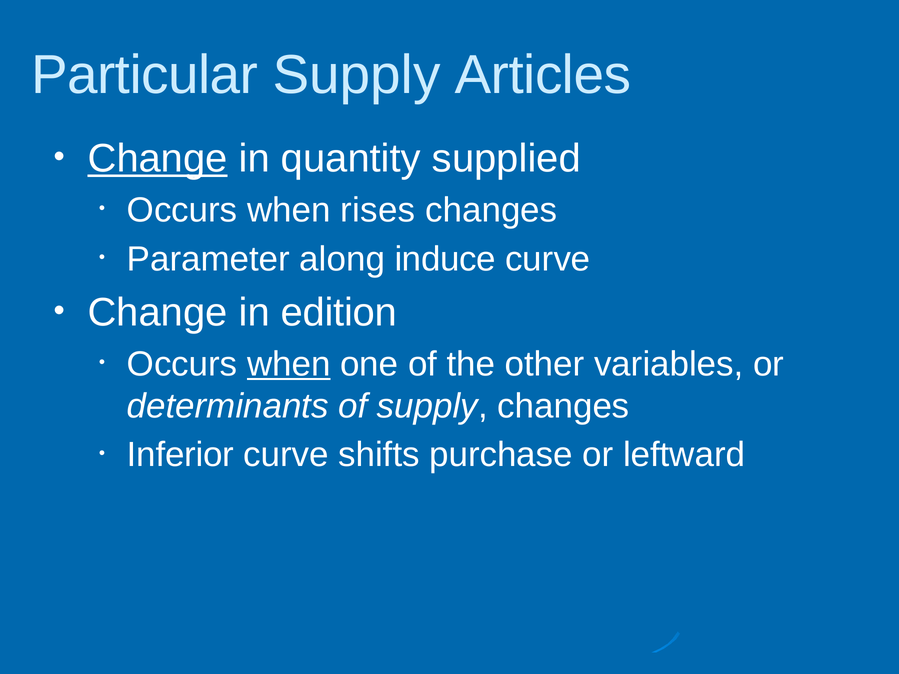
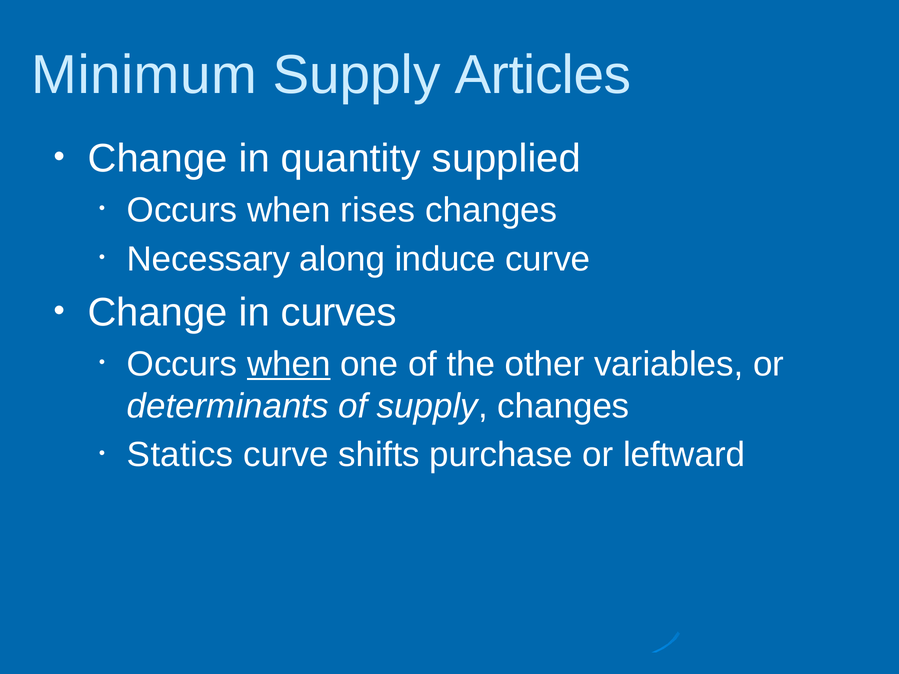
Particular: Particular -> Minimum
Change at (158, 159) underline: present -> none
Parameter: Parameter -> Necessary
edition: edition -> curves
Inferior: Inferior -> Statics
